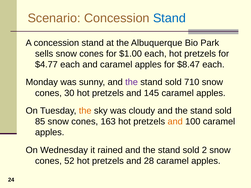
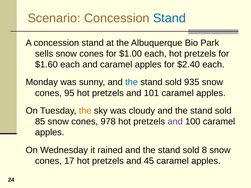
$4.77: $4.77 -> $1.60
$8.47: $8.47 -> $2.40
the at (132, 82) colour: purple -> blue
710: 710 -> 935
30: 30 -> 95
145: 145 -> 101
163: 163 -> 978
and at (175, 122) colour: orange -> purple
2: 2 -> 8
52: 52 -> 17
28: 28 -> 45
